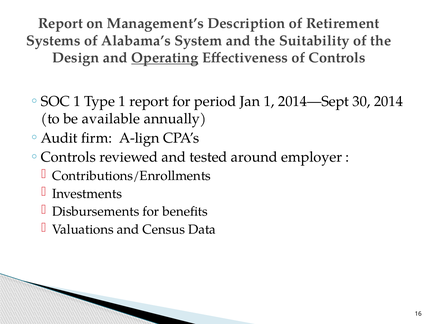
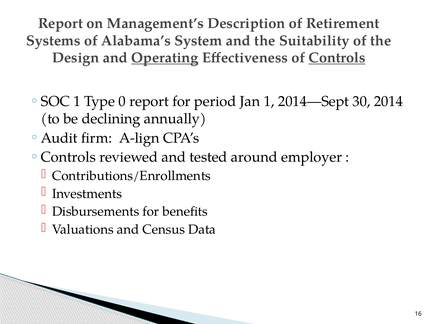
Controls at (337, 58) underline: none -> present
Type 1: 1 -> 0
available: available -> declining
